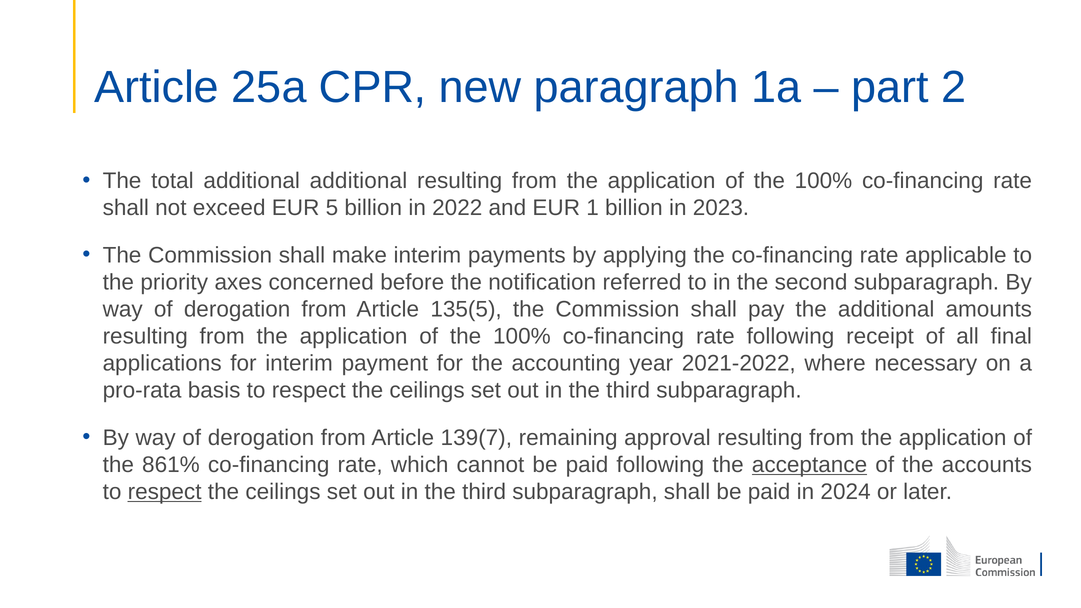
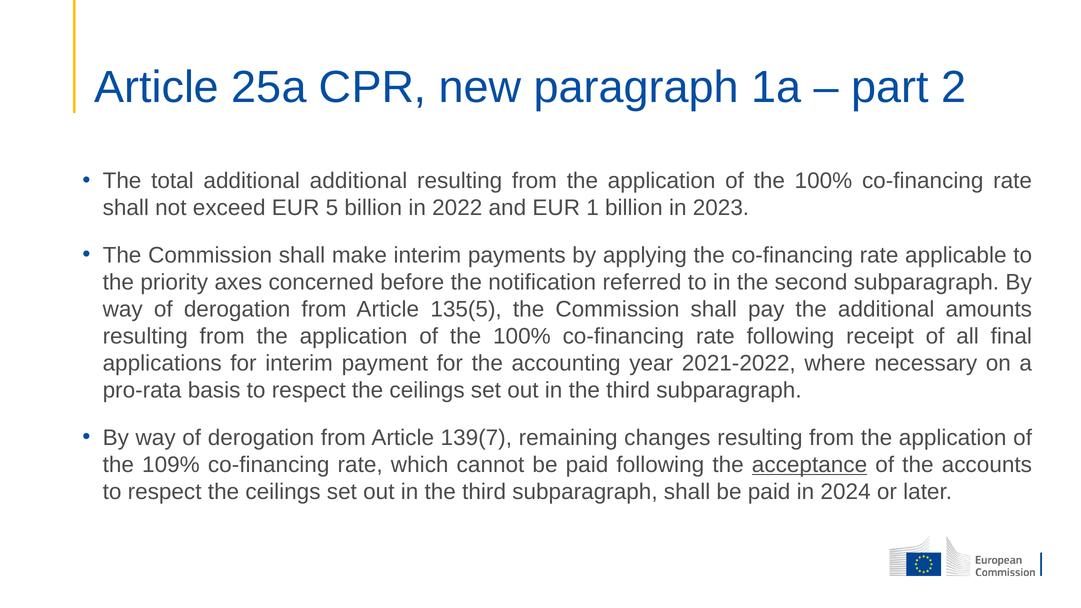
approval: approval -> changes
861%: 861% -> 109%
respect at (165, 492) underline: present -> none
